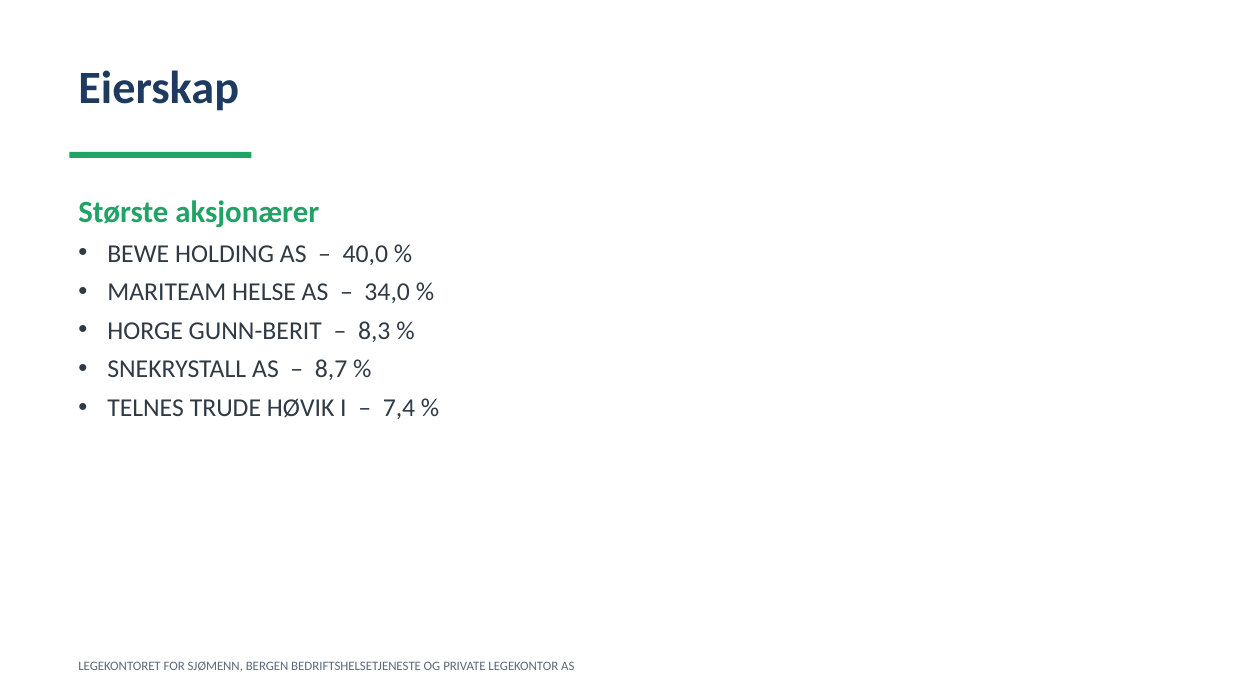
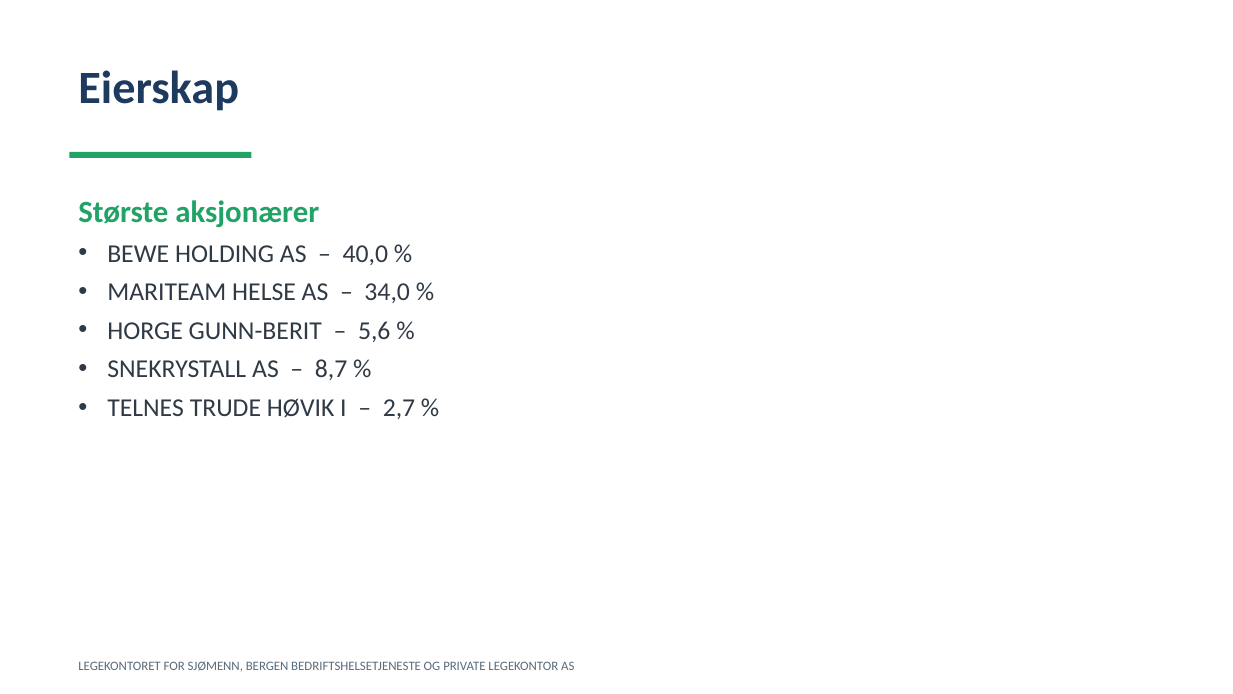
8,3: 8,3 -> 5,6
7,4: 7,4 -> 2,7
